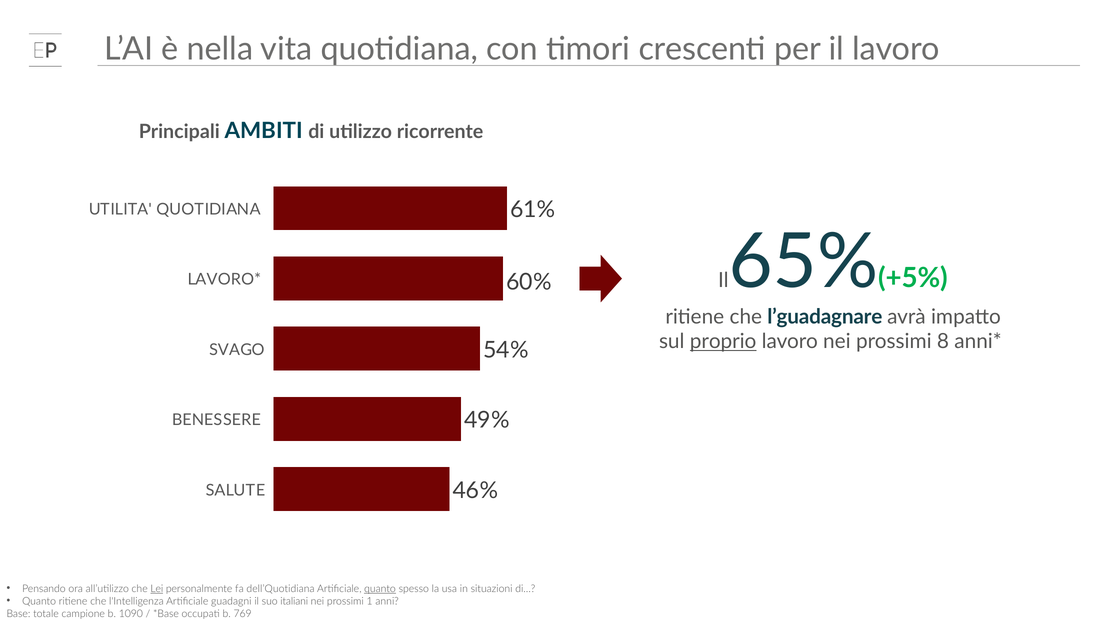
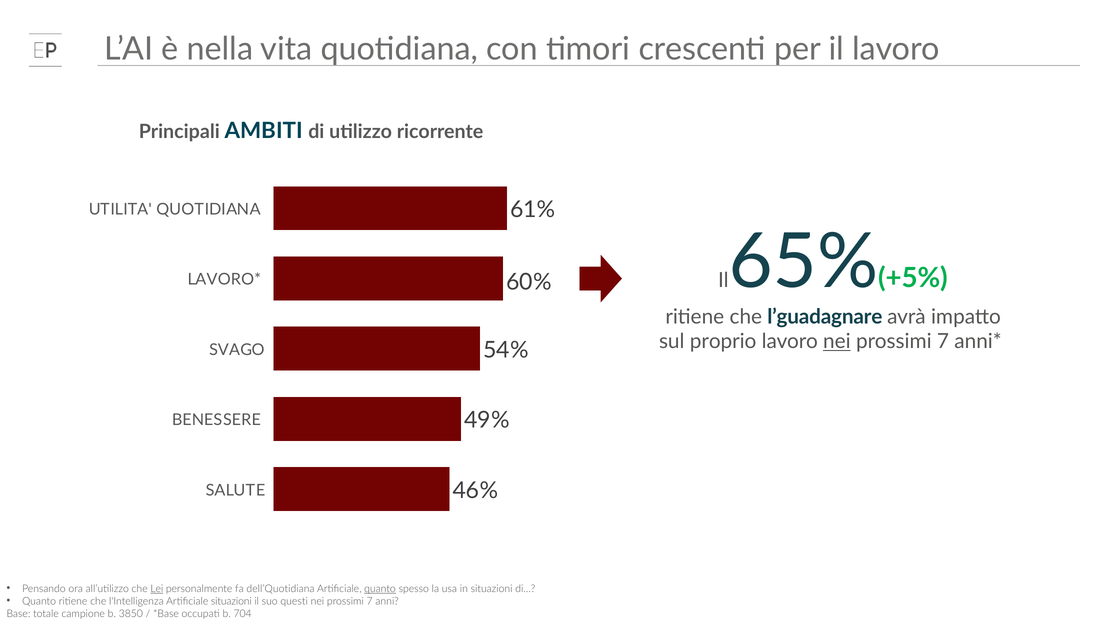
proprio underline: present -> none
nei at (837, 342) underline: none -> present
8 at (943, 342): 8 -> 7
Artificiale guadagni: guadagni -> situazioni
italiani: italiani -> questi
1 at (370, 601): 1 -> 7
1090: 1090 -> 3850
769: 769 -> 704
